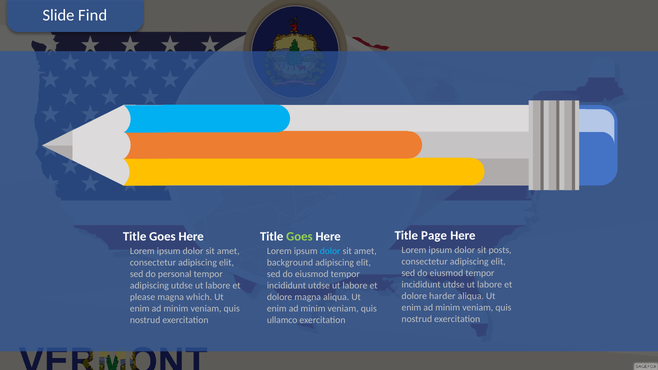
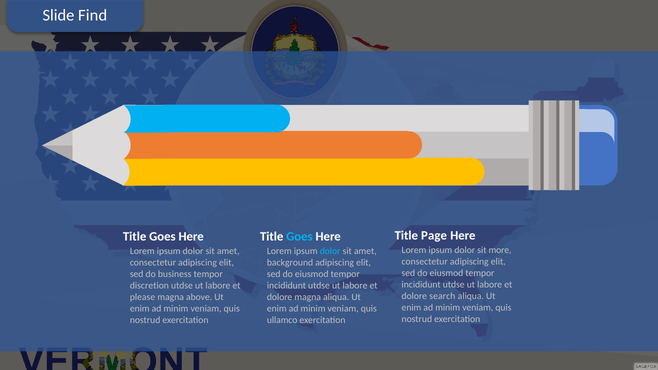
Goes at (299, 237) colour: light green -> light blue
posts: posts -> more
personal: personal -> business
adipiscing at (149, 286): adipiscing -> discretion
harder: harder -> search
which: which -> above
